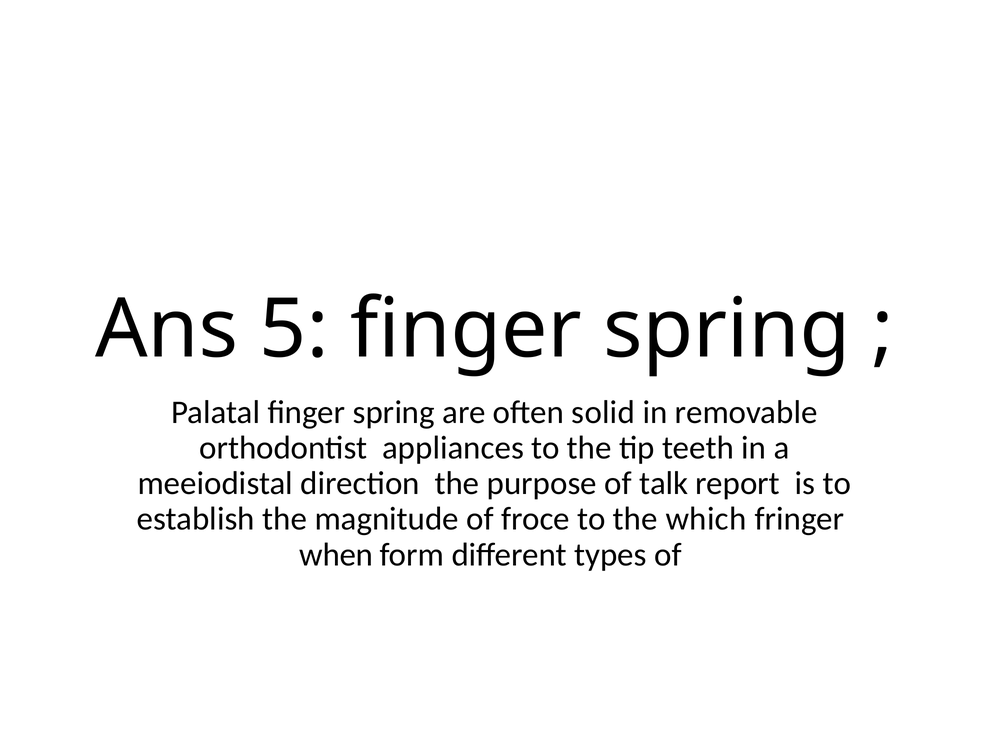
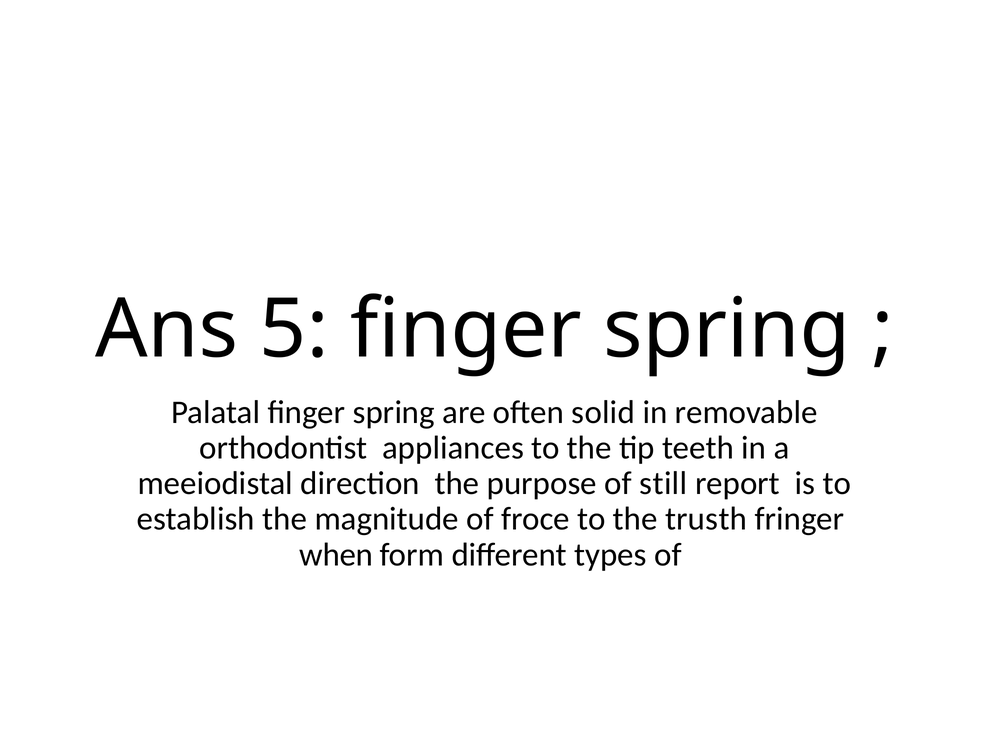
talk: talk -> still
which: which -> trusth
